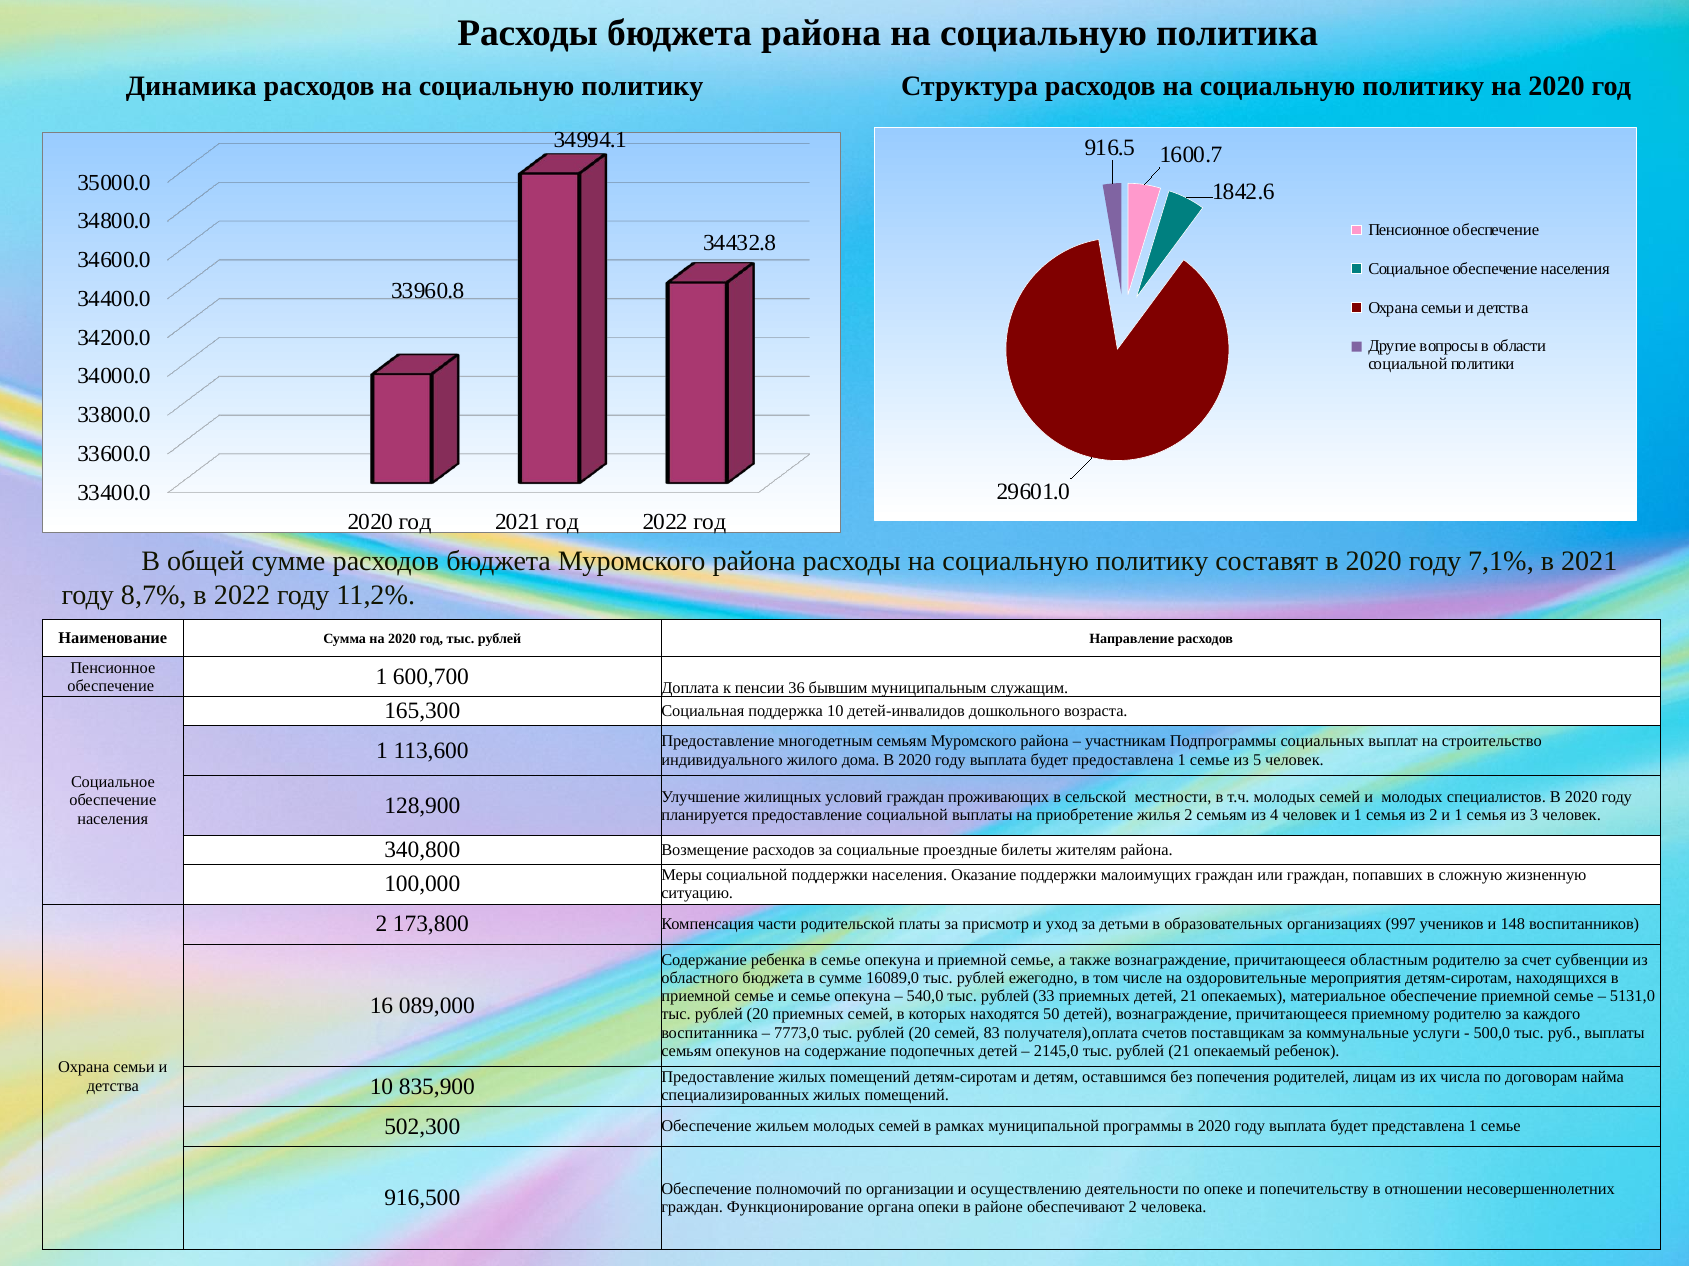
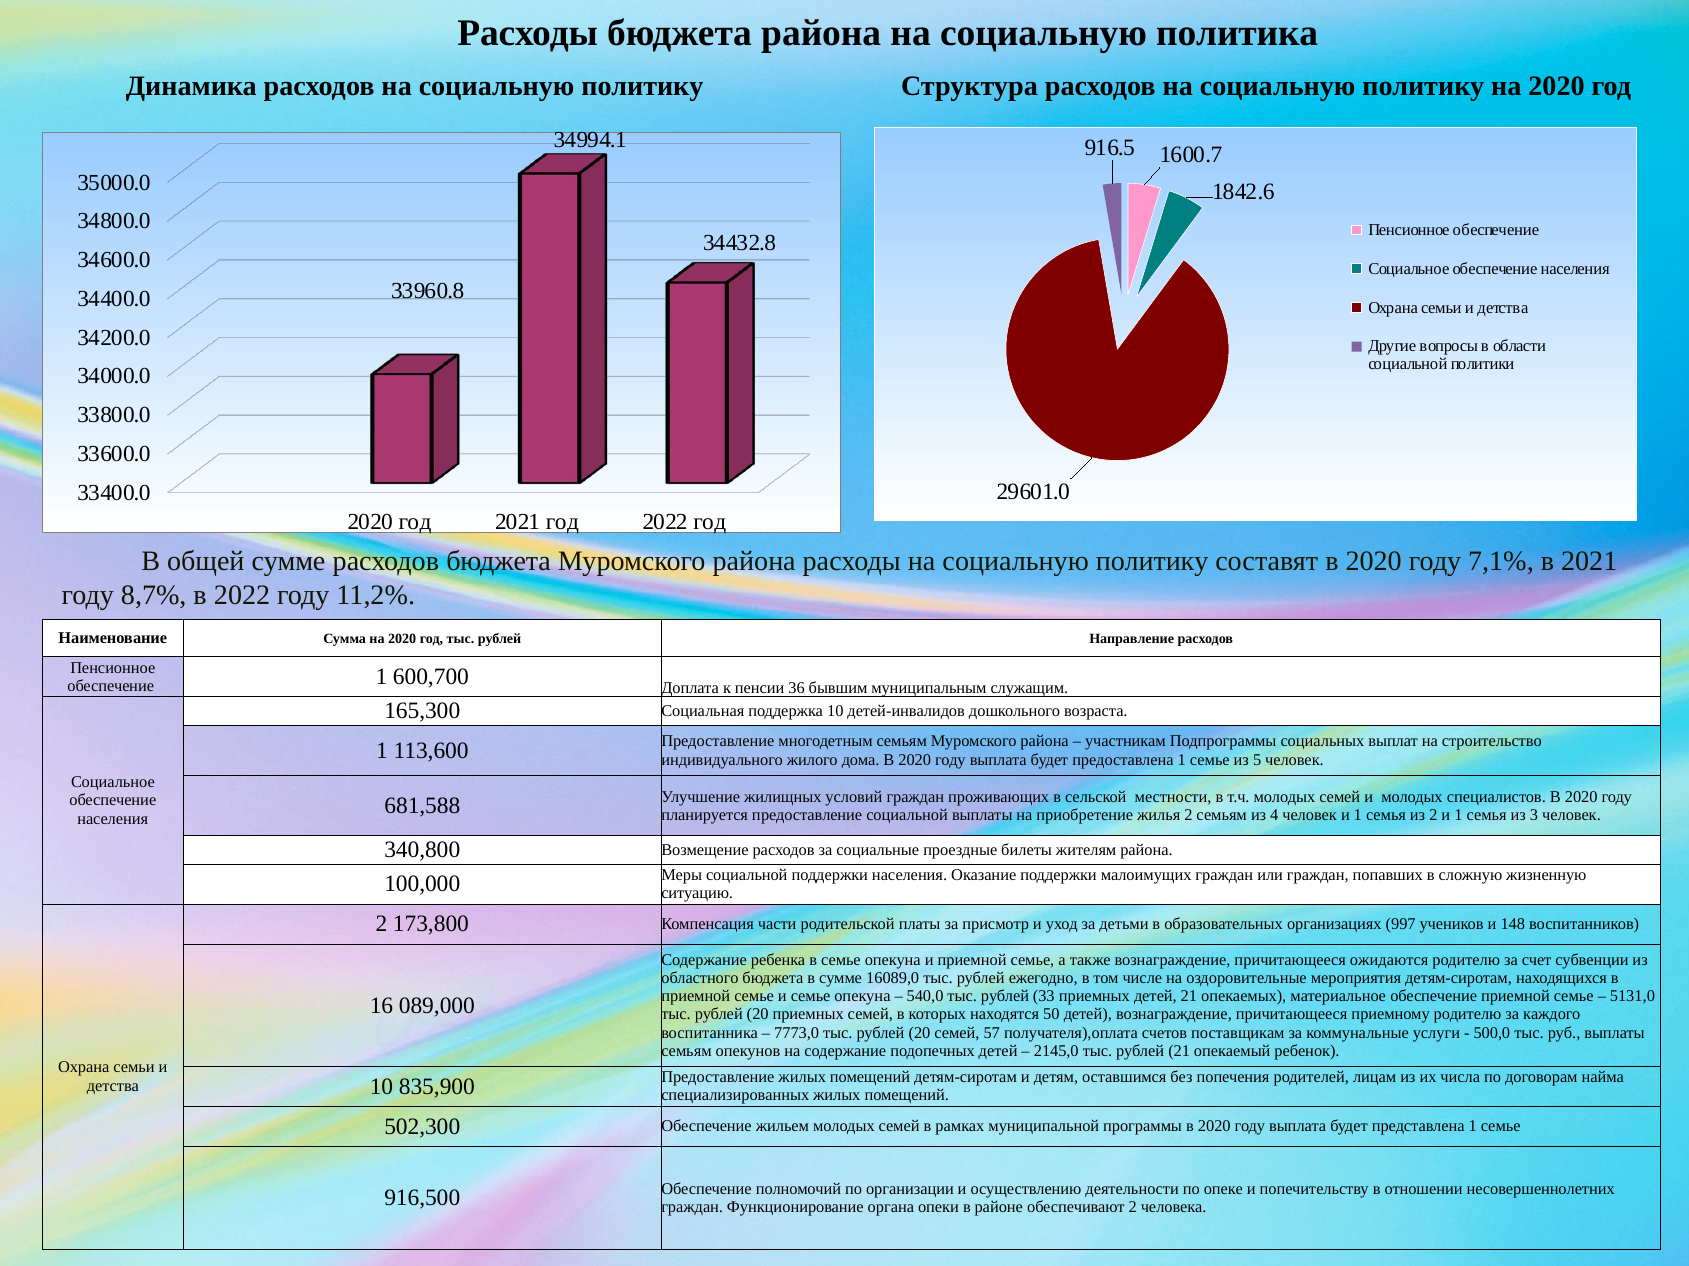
128,900: 128,900 -> 681,588
областным: областным -> ожидаются
83: 83 -> 57
